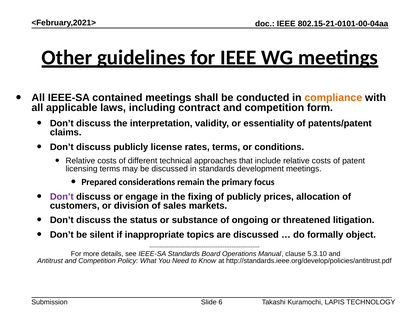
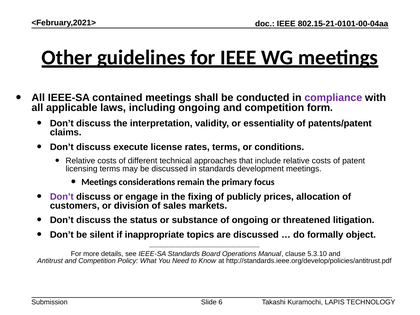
compliance colour: orange -> purple
including contract: contract -> ongoing
discuss publicly: publicly -> execute
Prepared at (99, 182): Prepared -> Meetings
